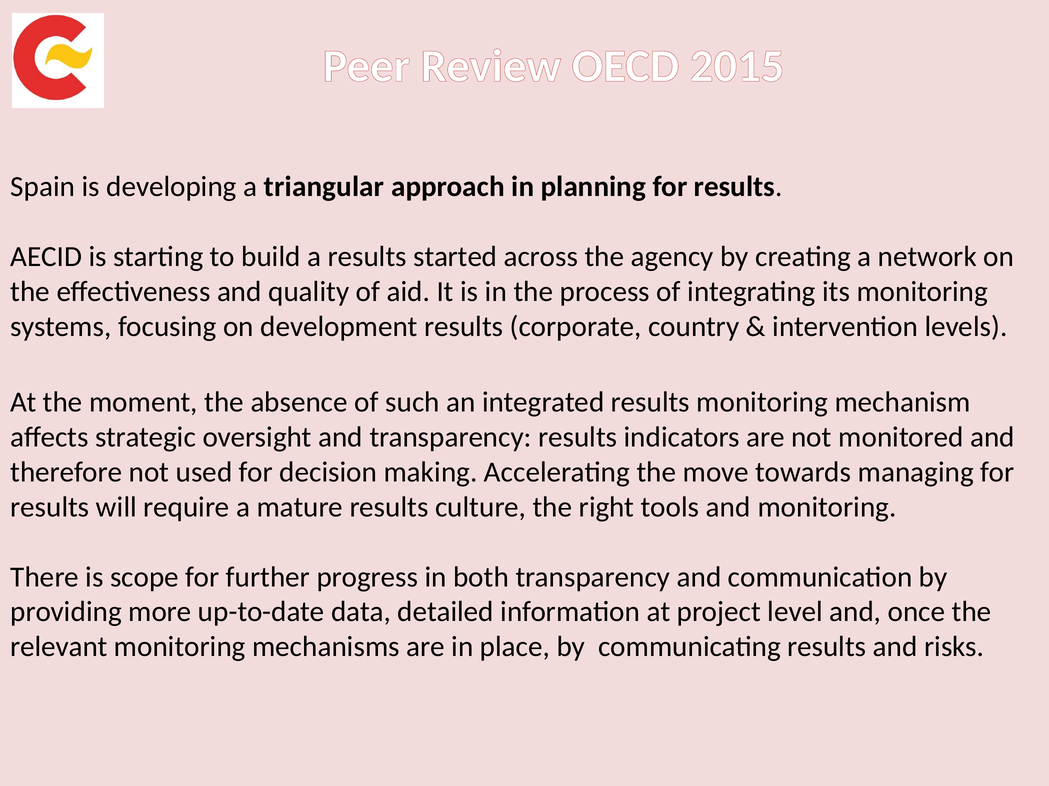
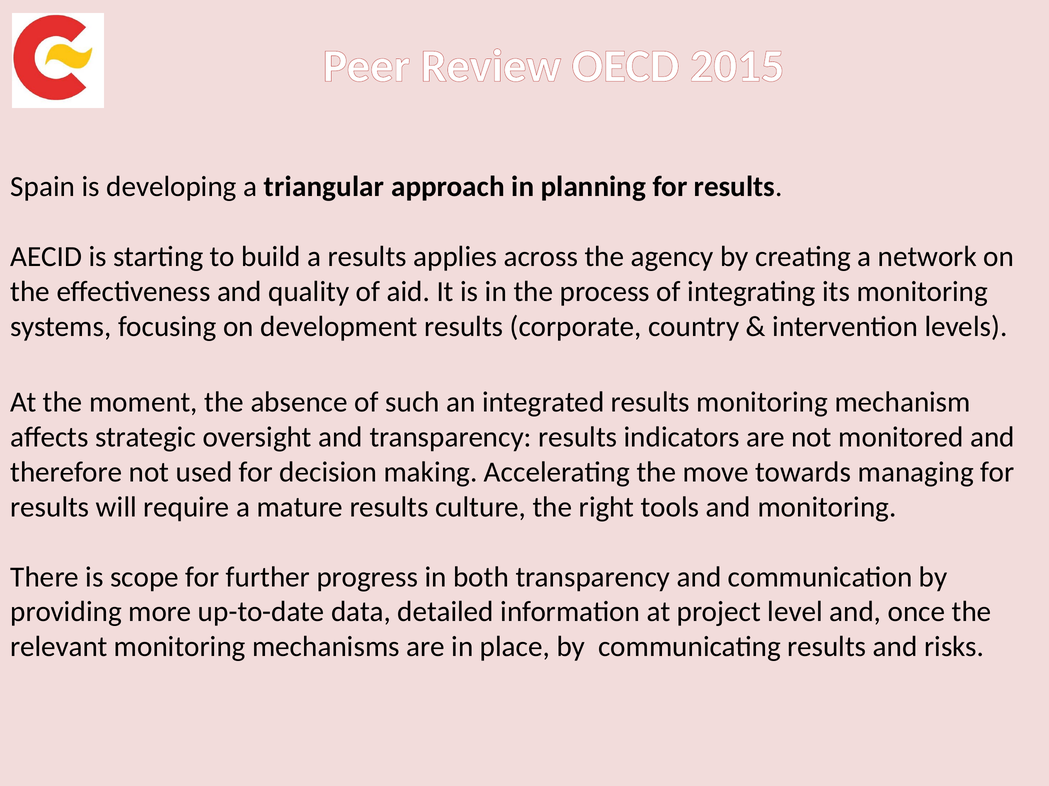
started: started -> applies
